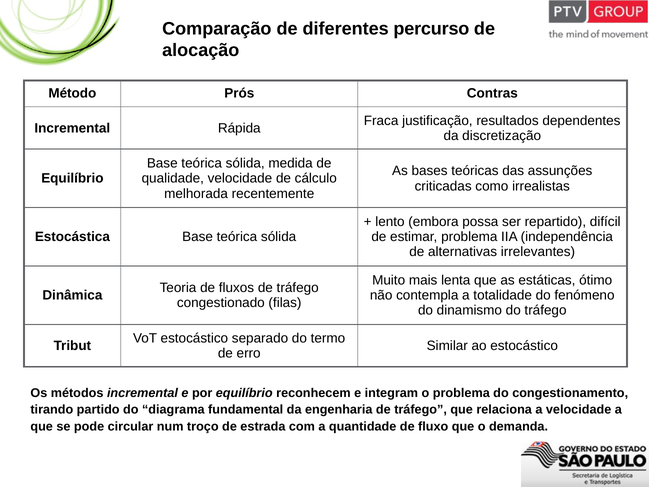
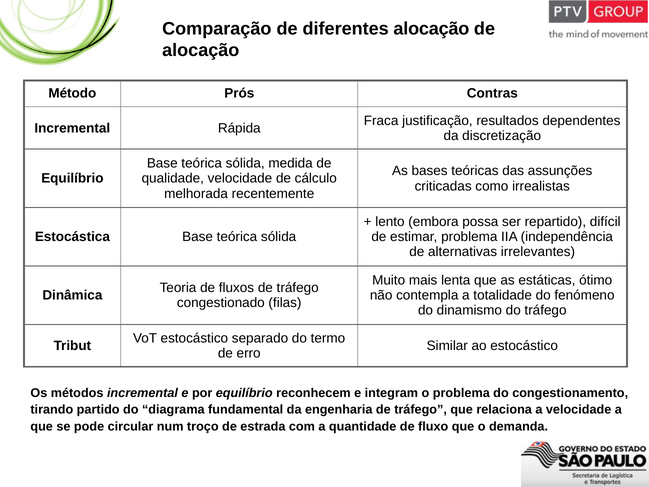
diferentes percurso: percurso -> alocação
